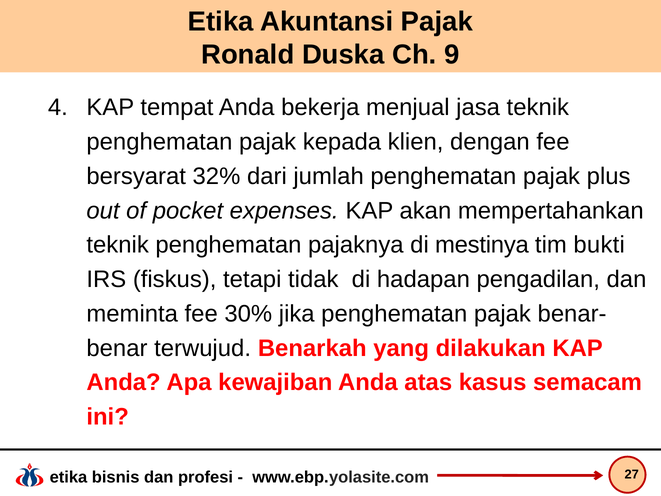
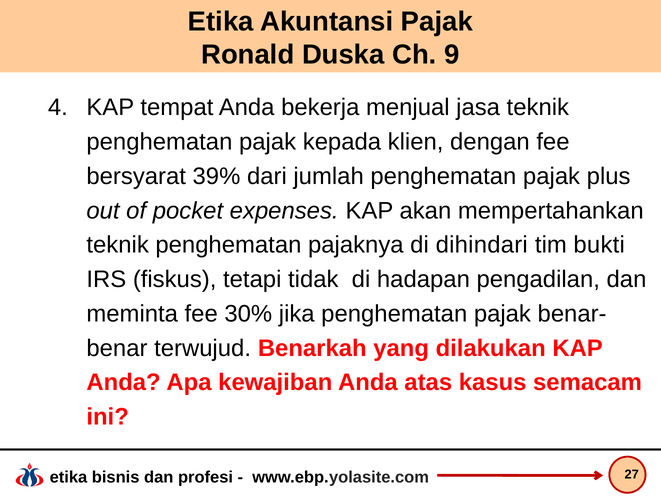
32%: 32% -> 39%
mestinya: mestinya -> dihindari
